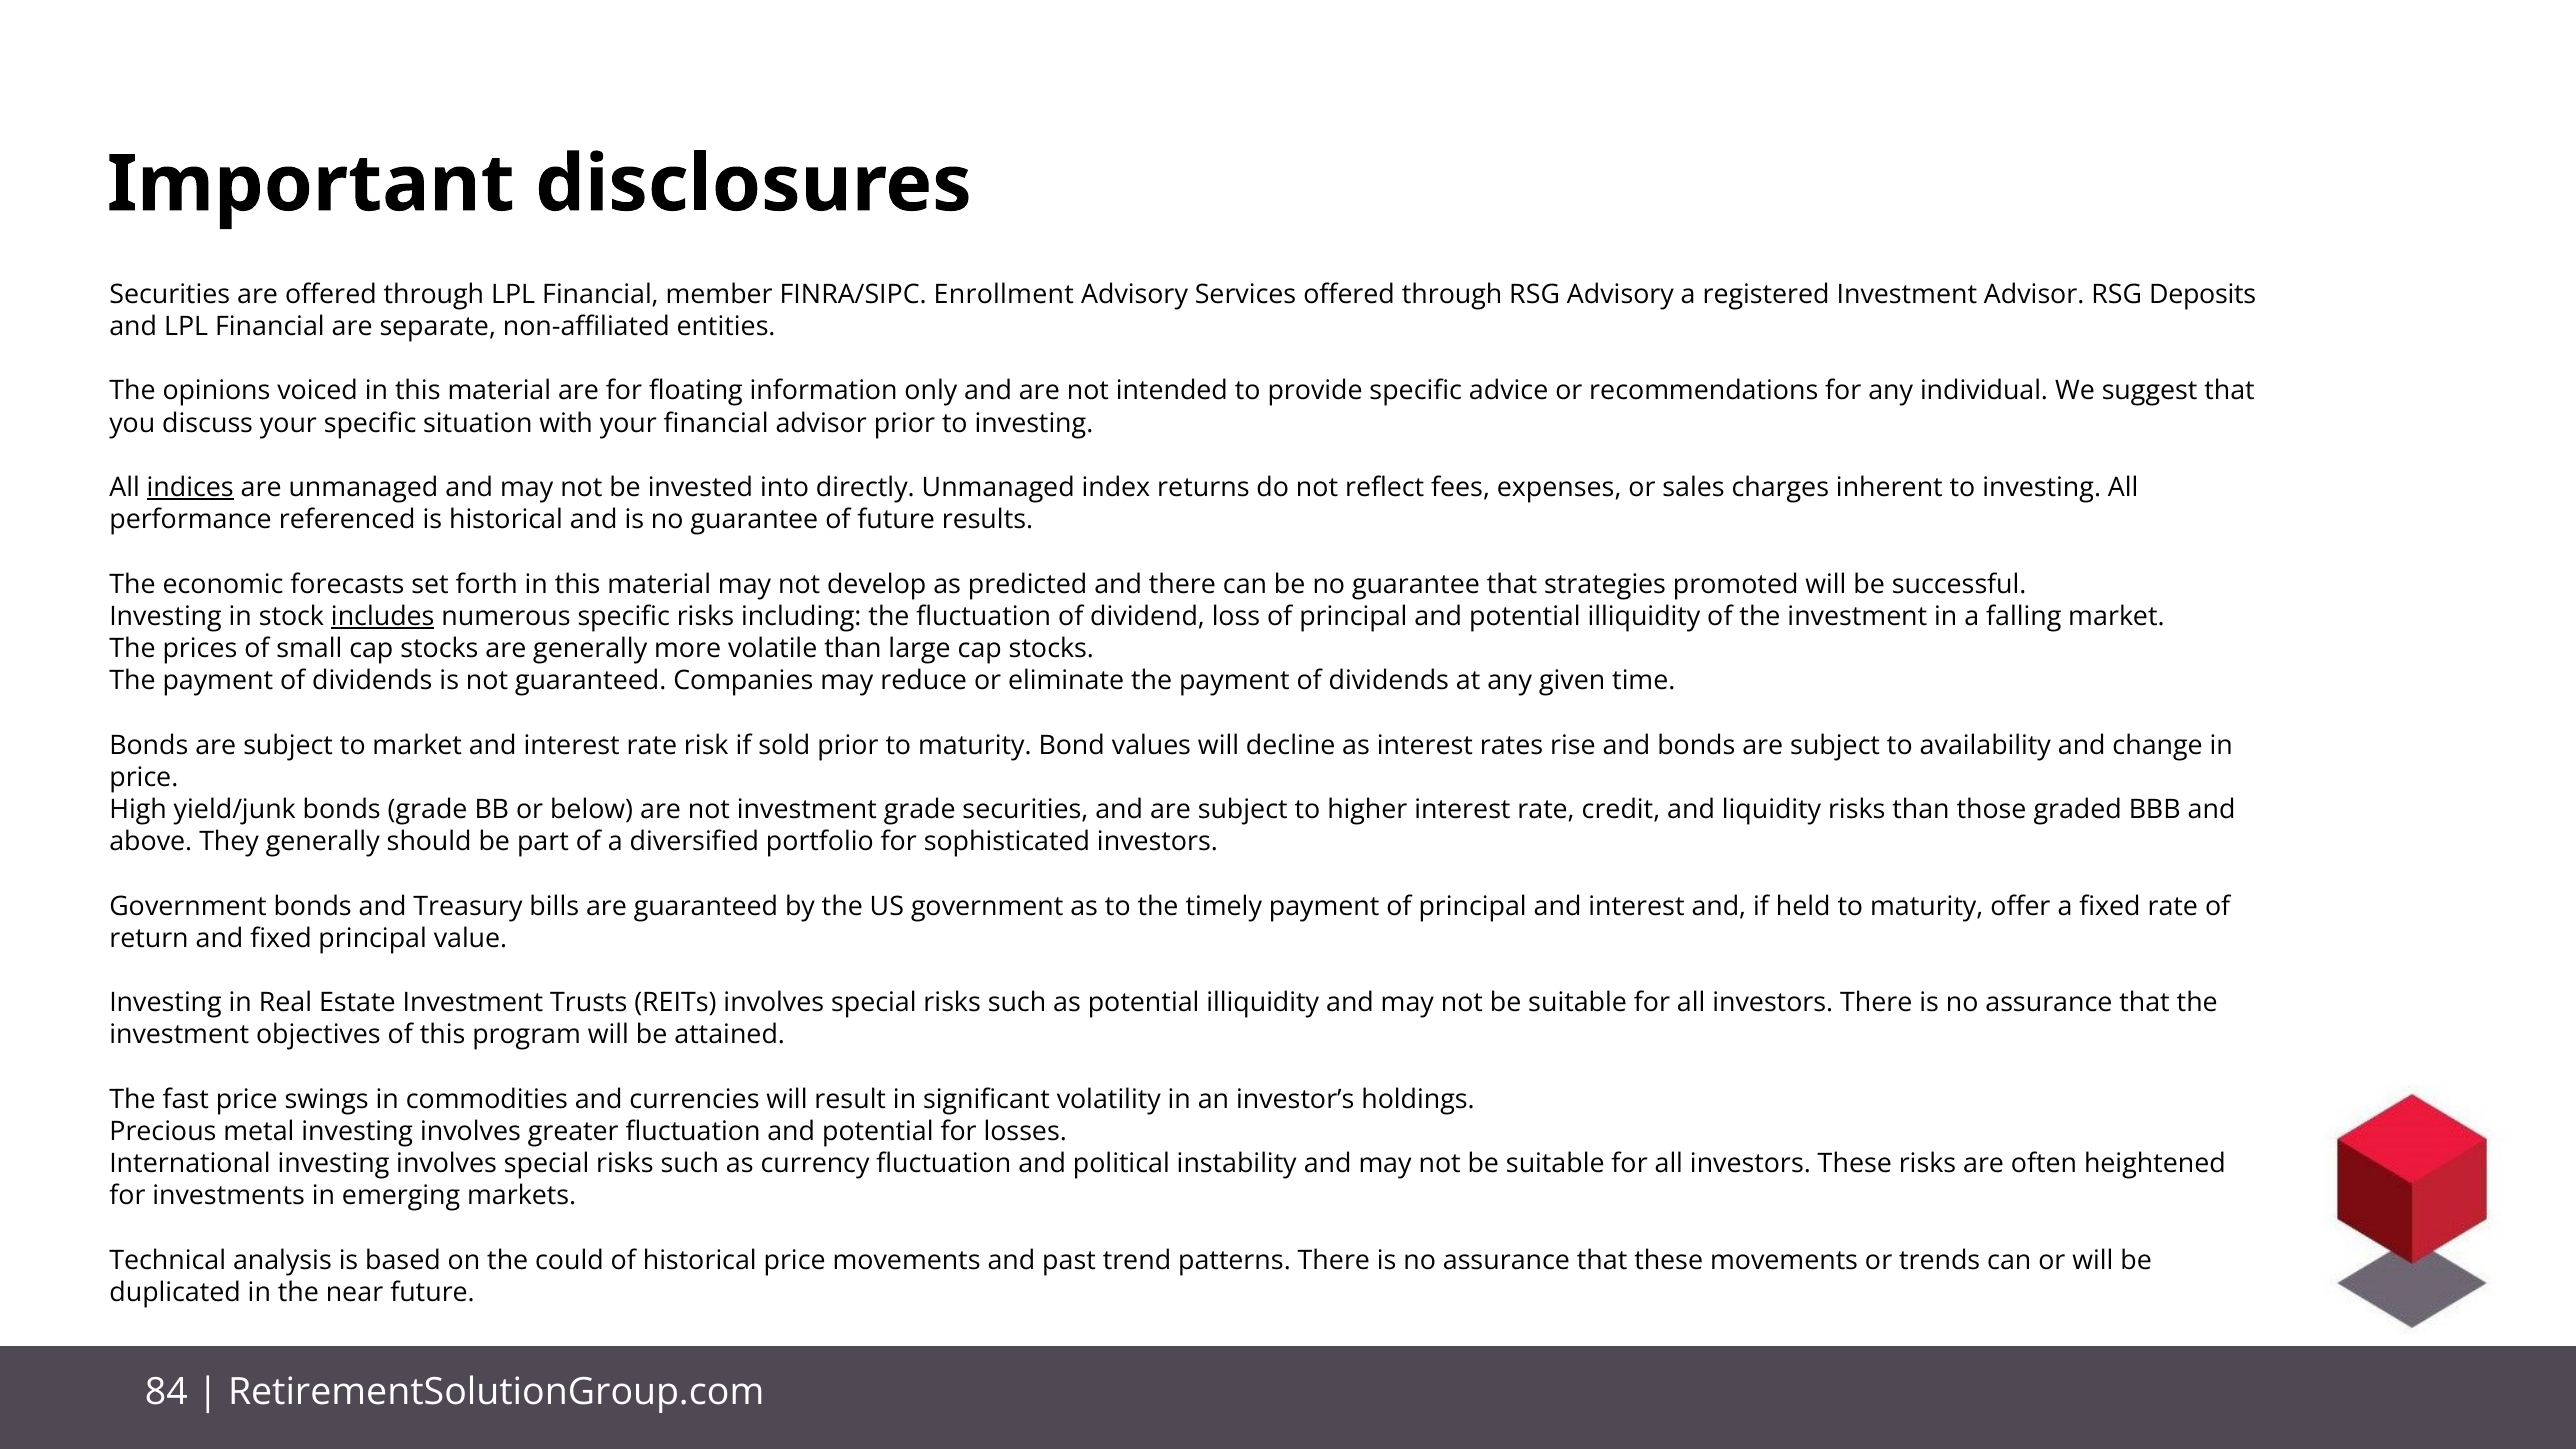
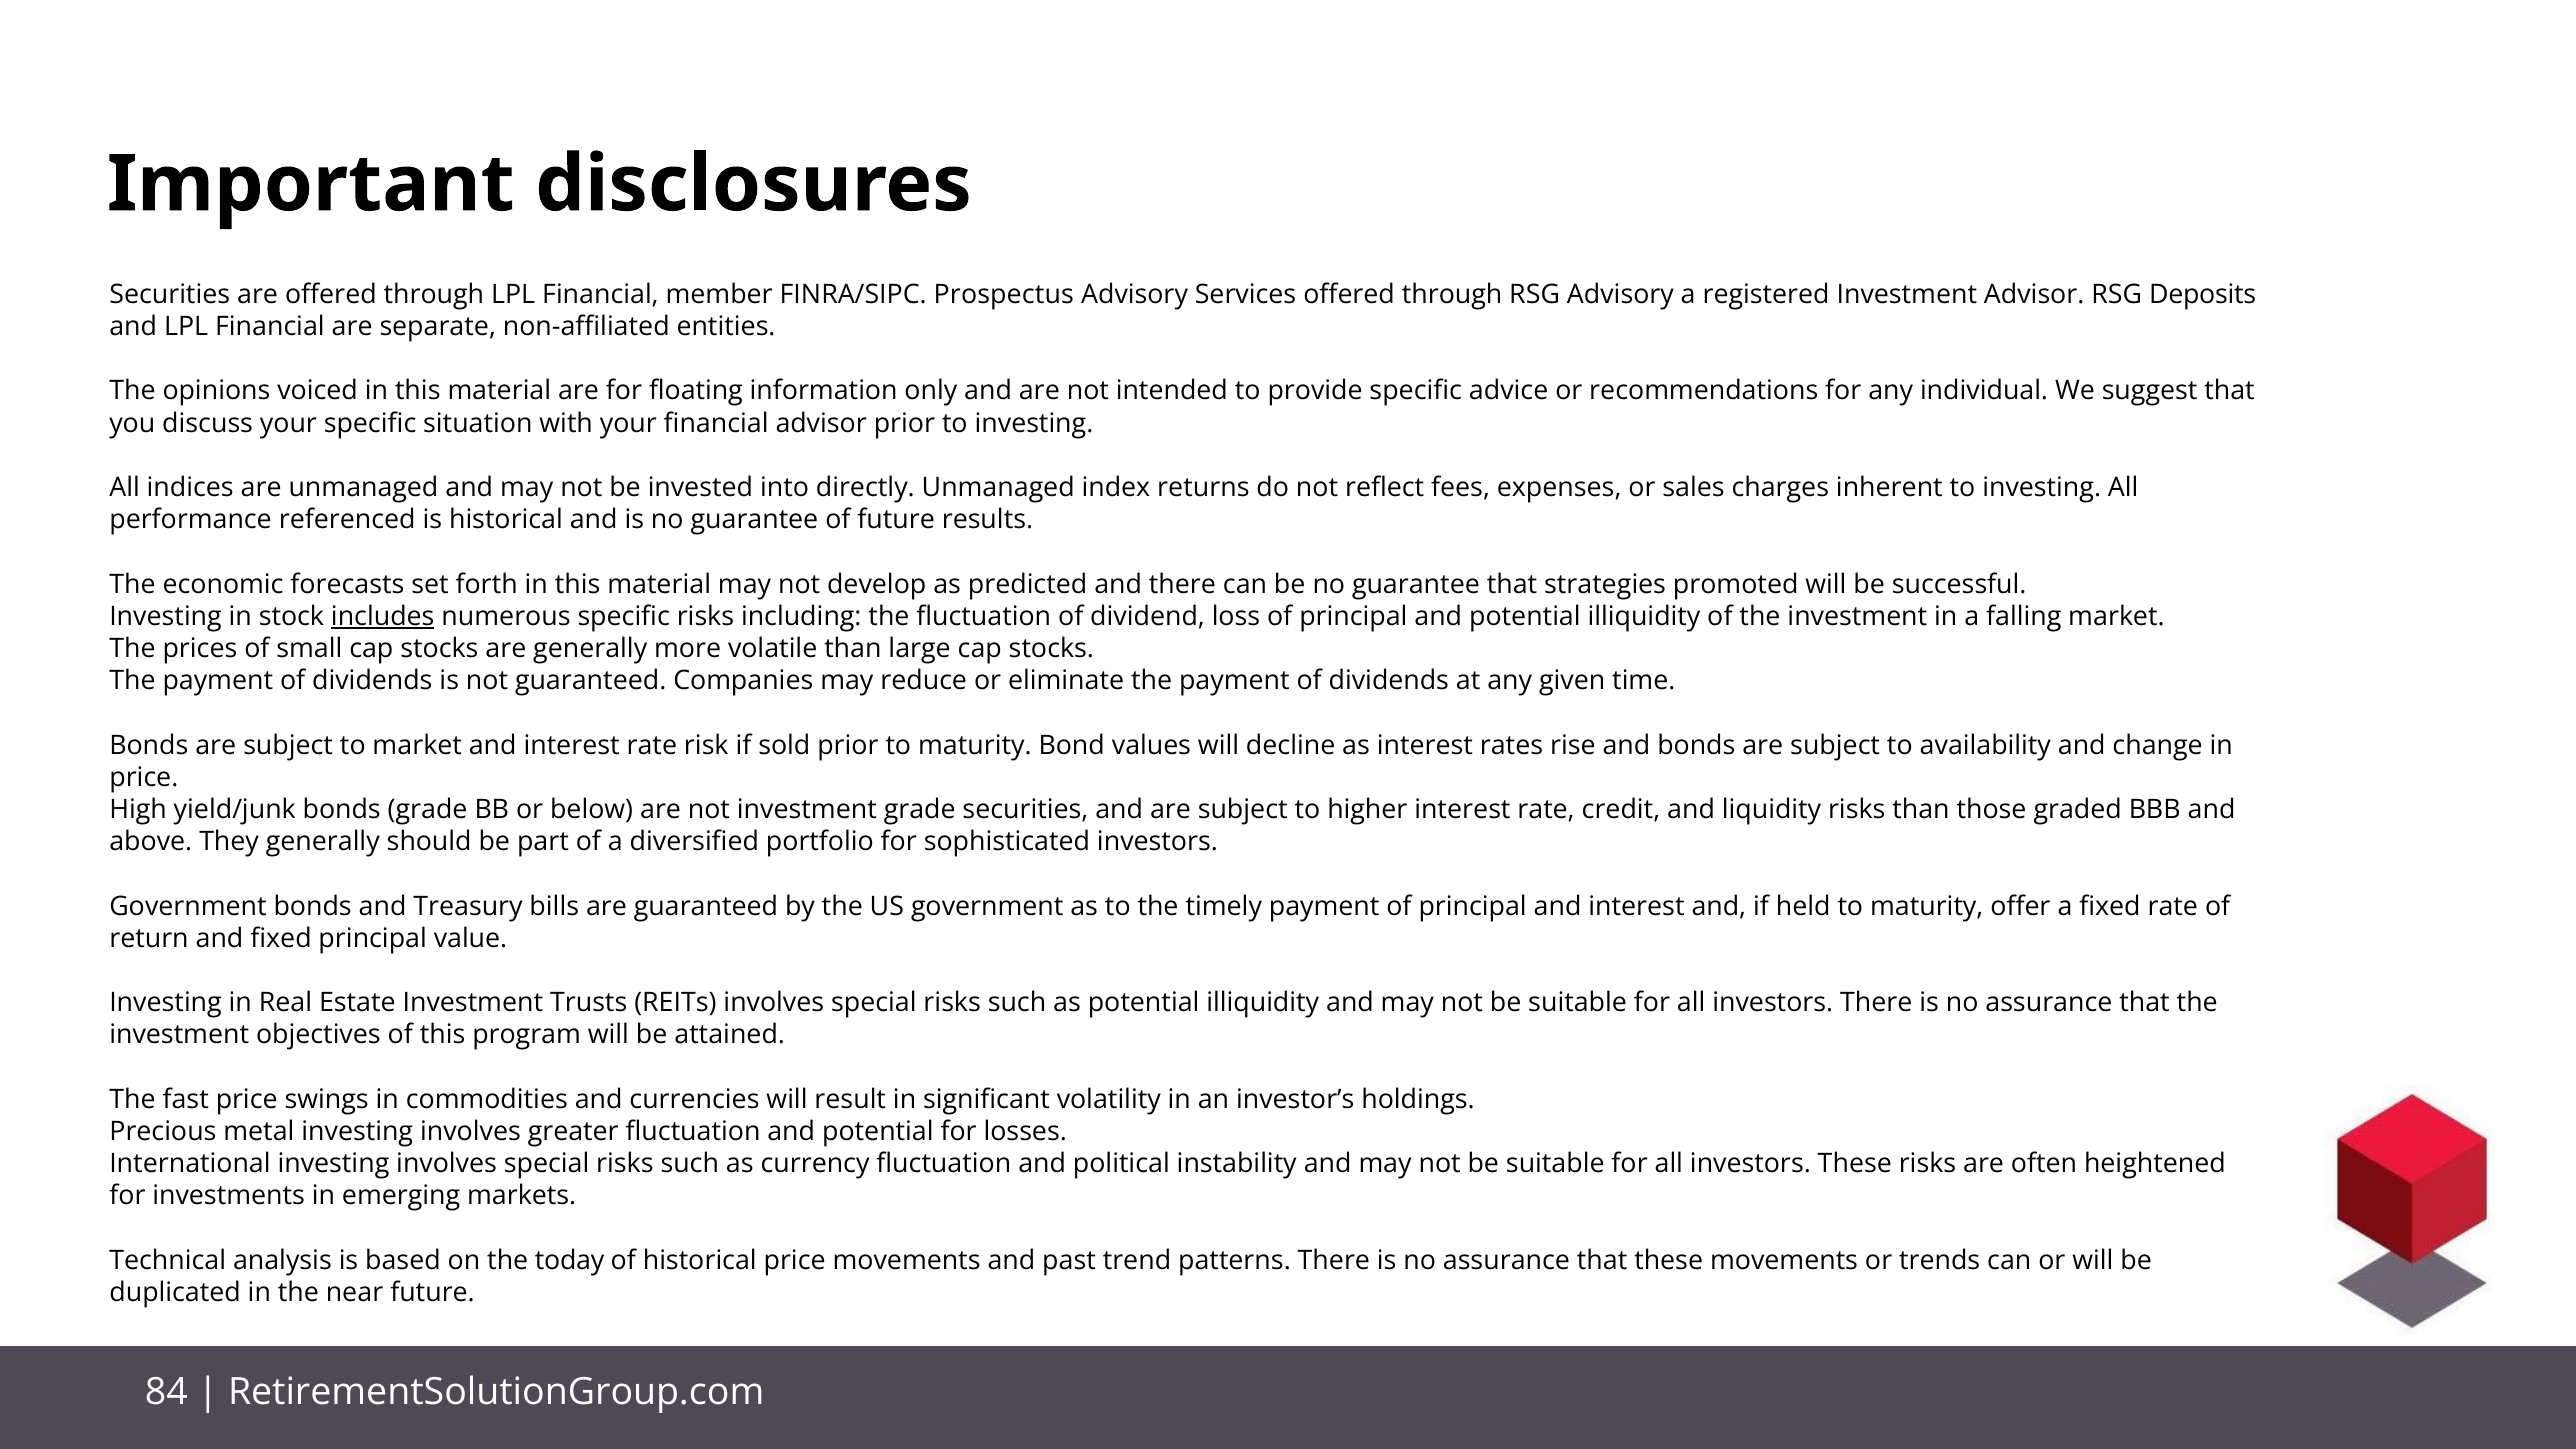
Enrollment: Enrollment -> Prospectus
indices underline: present -> none
could: could -> today
